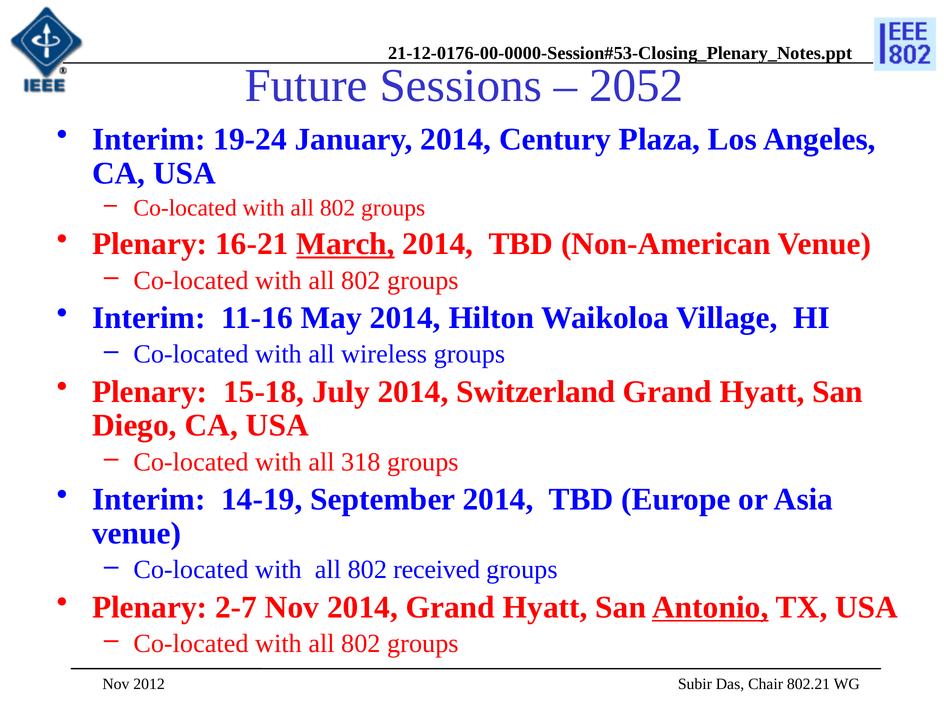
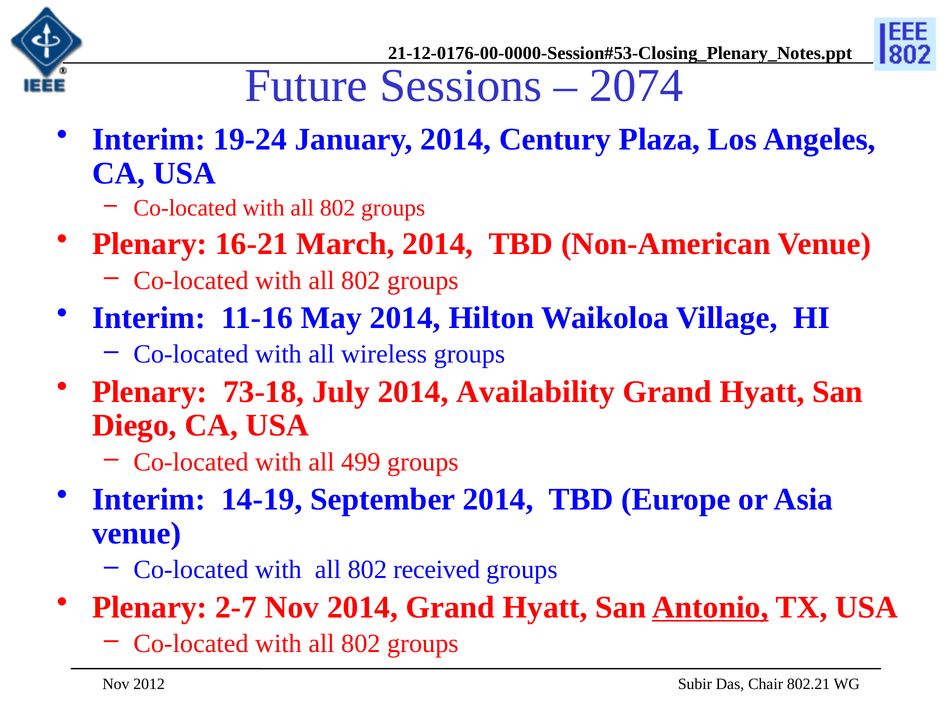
2052: 2052 -> 2074
March underline: present -> none
15-18: 15-18 -> 73-18
Switzerland: Switzerland -> Availability
318: 318 -> 499
